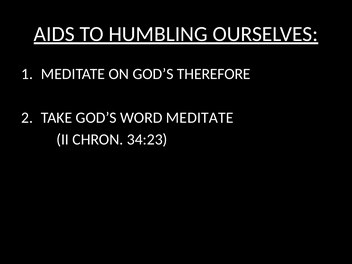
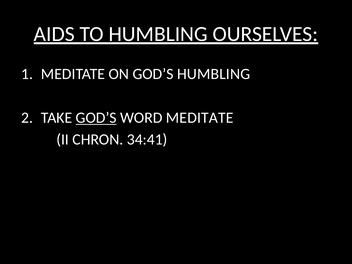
GOD’S THEREFORE: THEREFORE -> HUMBLING
GOD’S at (96, 118) underline: none -> present
34:23: 34:23 -> 34:41
